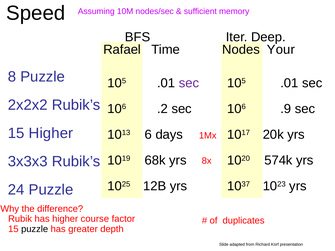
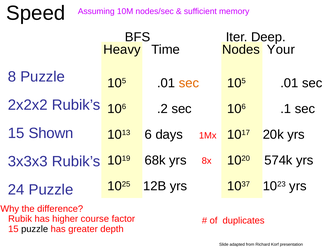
Rafael: Rafael -> Heavy
sec at (189, 83) colour: purple -> orange
.9: .9 -> .1
15 Higher: Higher -> Shown
